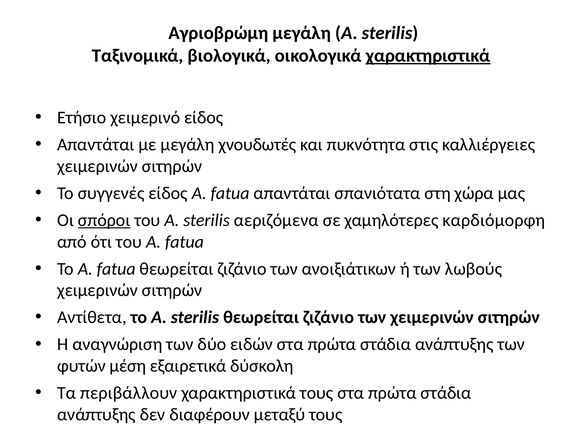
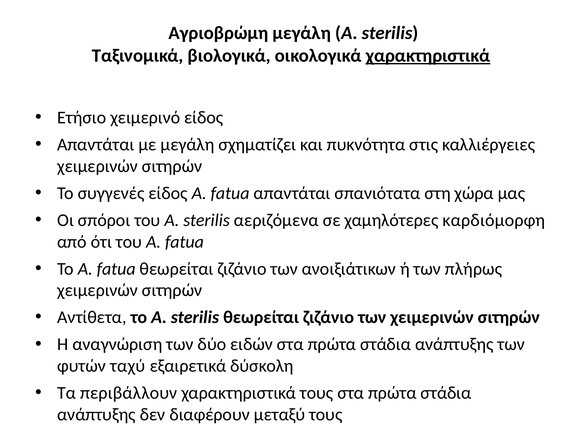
χνουδωτές: χνουδωτές -> σχηματίζει
σπόροι underline: present -> none
λωβούς: λωβούς -> πλήρως
μέση: μέση -> ταχύ
